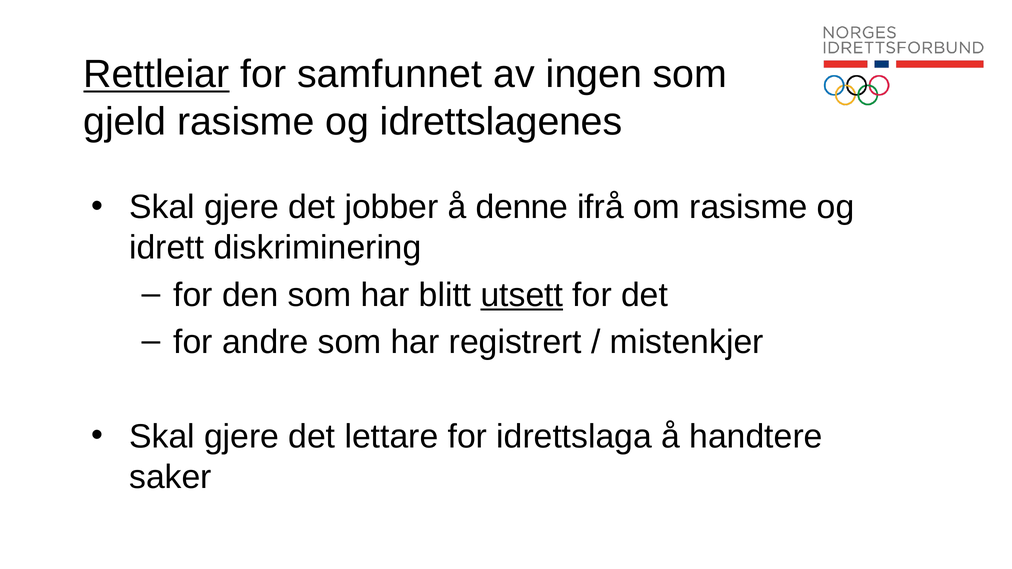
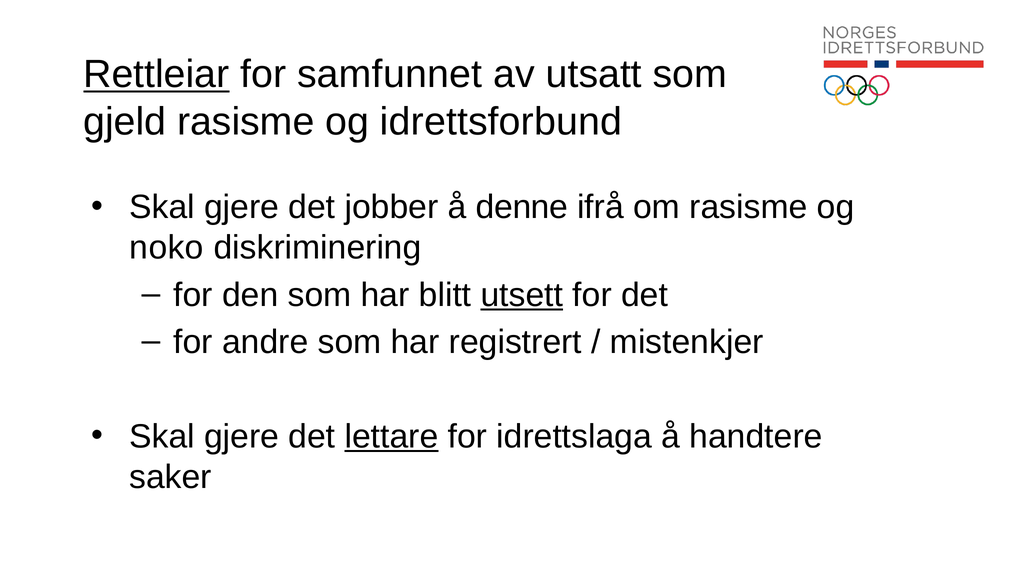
ingen: ingen -> utsatt
idrettslagenes: idrettslagenes -> idrettsforbund
idrett: idrett -> noko
lettare underline: none -> present
